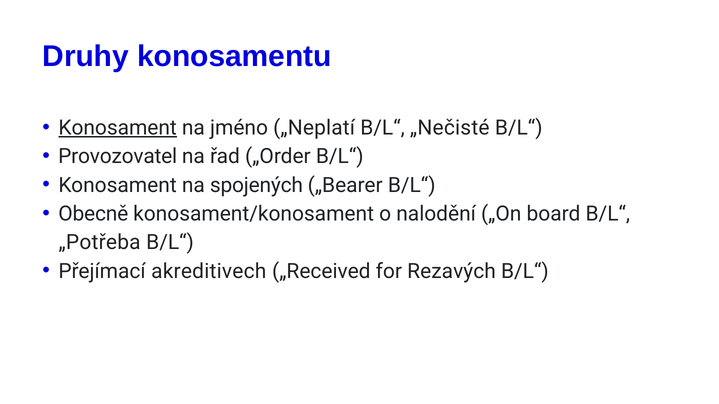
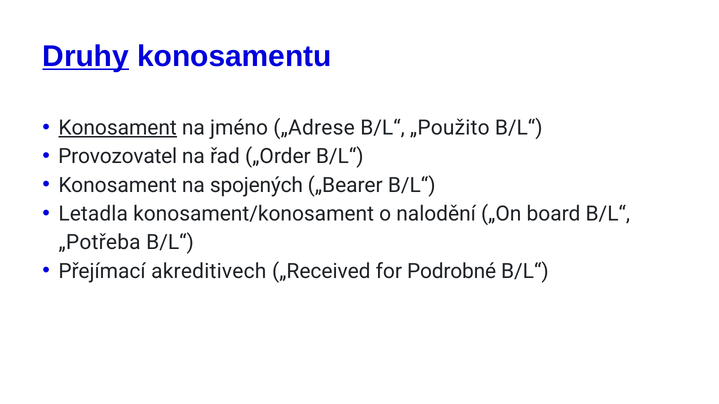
Druhy underline: none -> present
„Neplatí: „Neplatí -> „Adrese
„Nečisté: „Nečisté -> „Použito
Obecně: Obecně -> Letadla
Rezavých: Rezavých -> Podrobné
